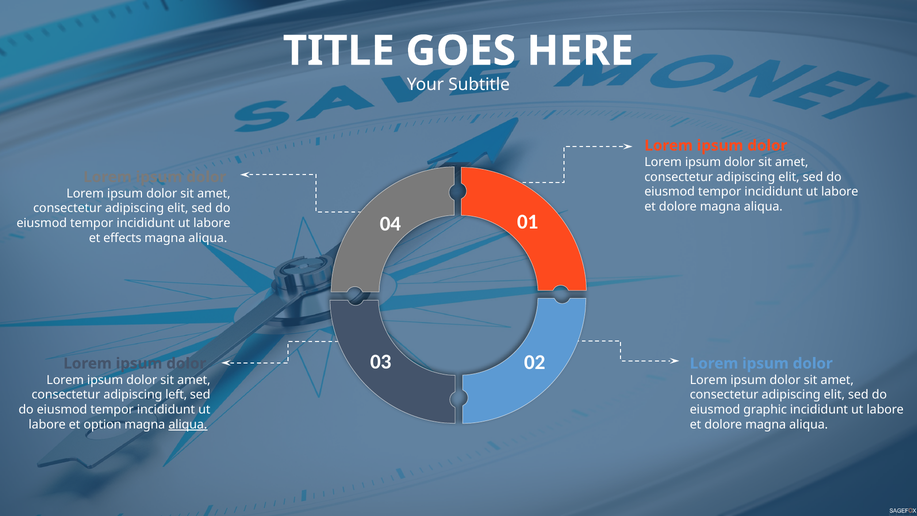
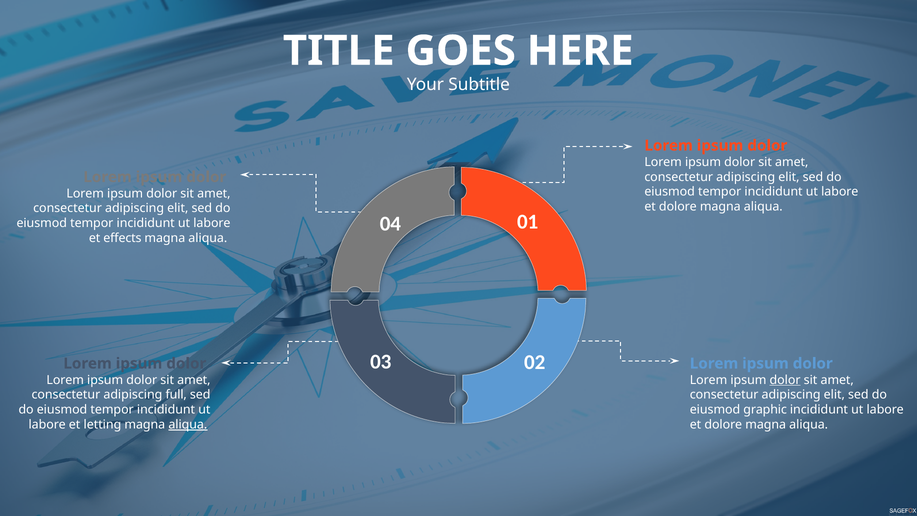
dolor at (785, 380) underline: none -> present
left: left -> full
option: option -> letting
